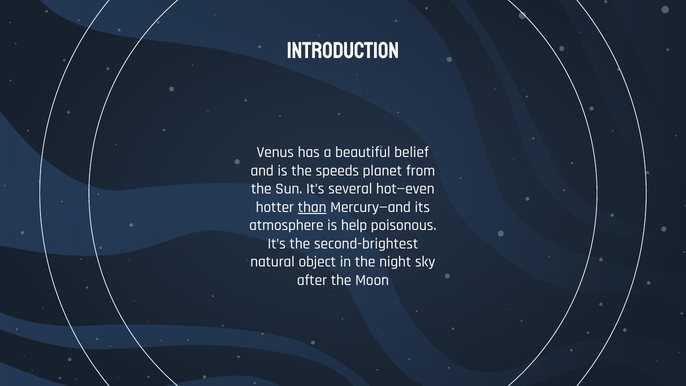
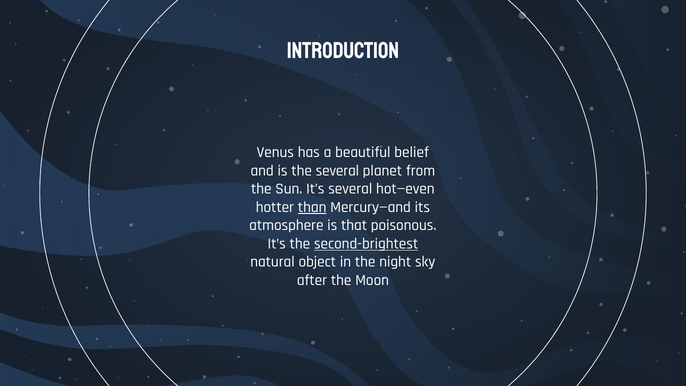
the speeds: speeds -> several
help: help -> that
second-brightest underline: none -> present
